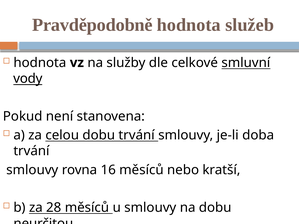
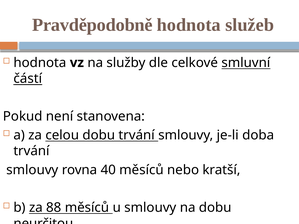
vody: vody -> částí
16: 16 -> 40
28: 28 -> 88
